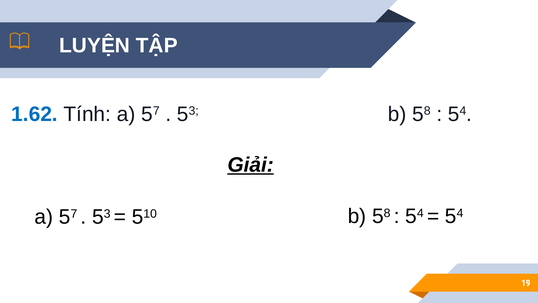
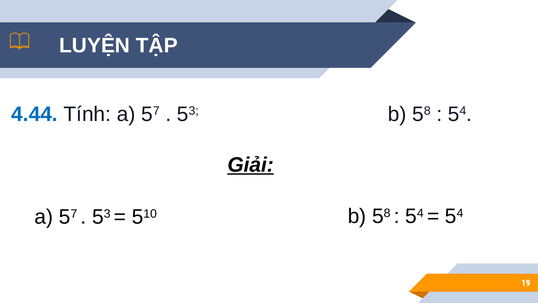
1.62: 1.62 -> 4.44
